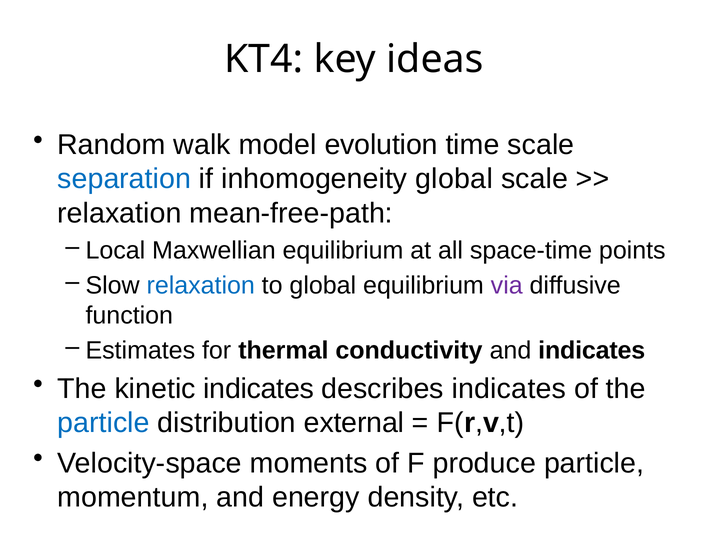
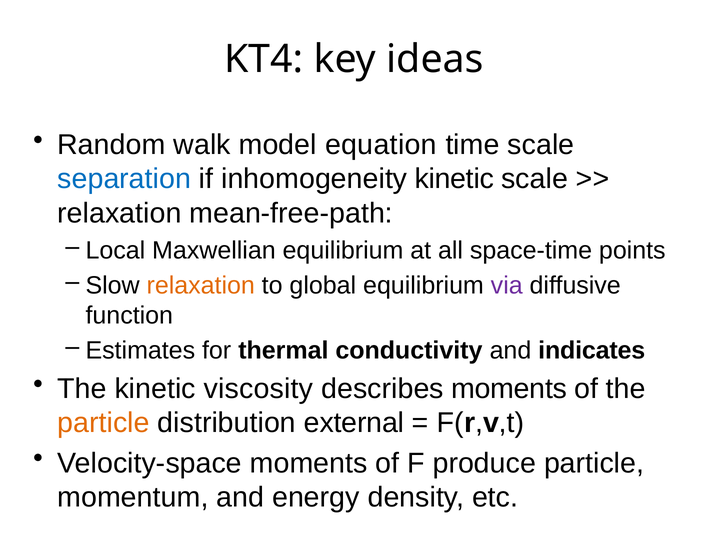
evolution: evolution -> equation
inhomogeneity global: global -> kinetic
relaxation at (201, 285) colour: blue -> orange
kinetic indicates: indicates -> viscosity
describes indicates: indicates -> moments
particle at (103, 423) colour: blue -> orange
